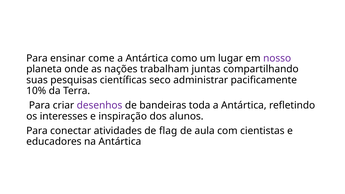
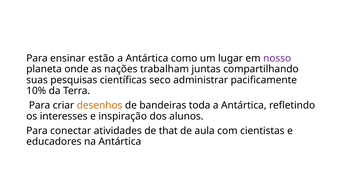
come: come -> estão
desenhos colour: purple -> orange
flag: flag -> that
